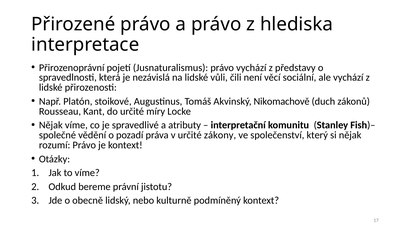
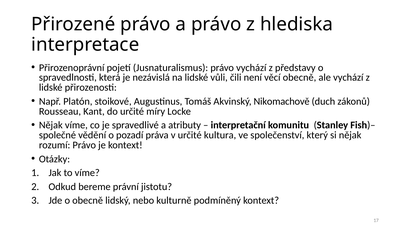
věcí sociální: sociální -> obecně
zákony: zákony -> kultura
